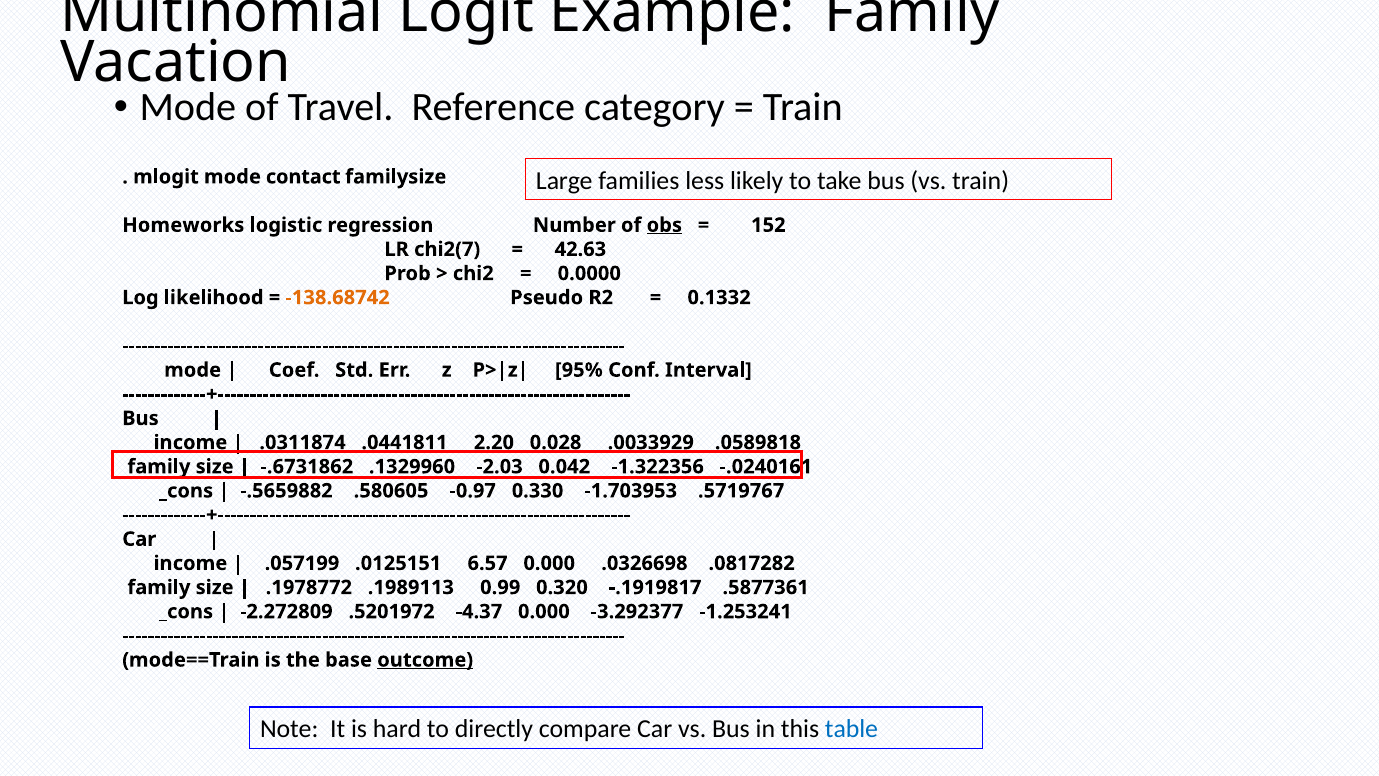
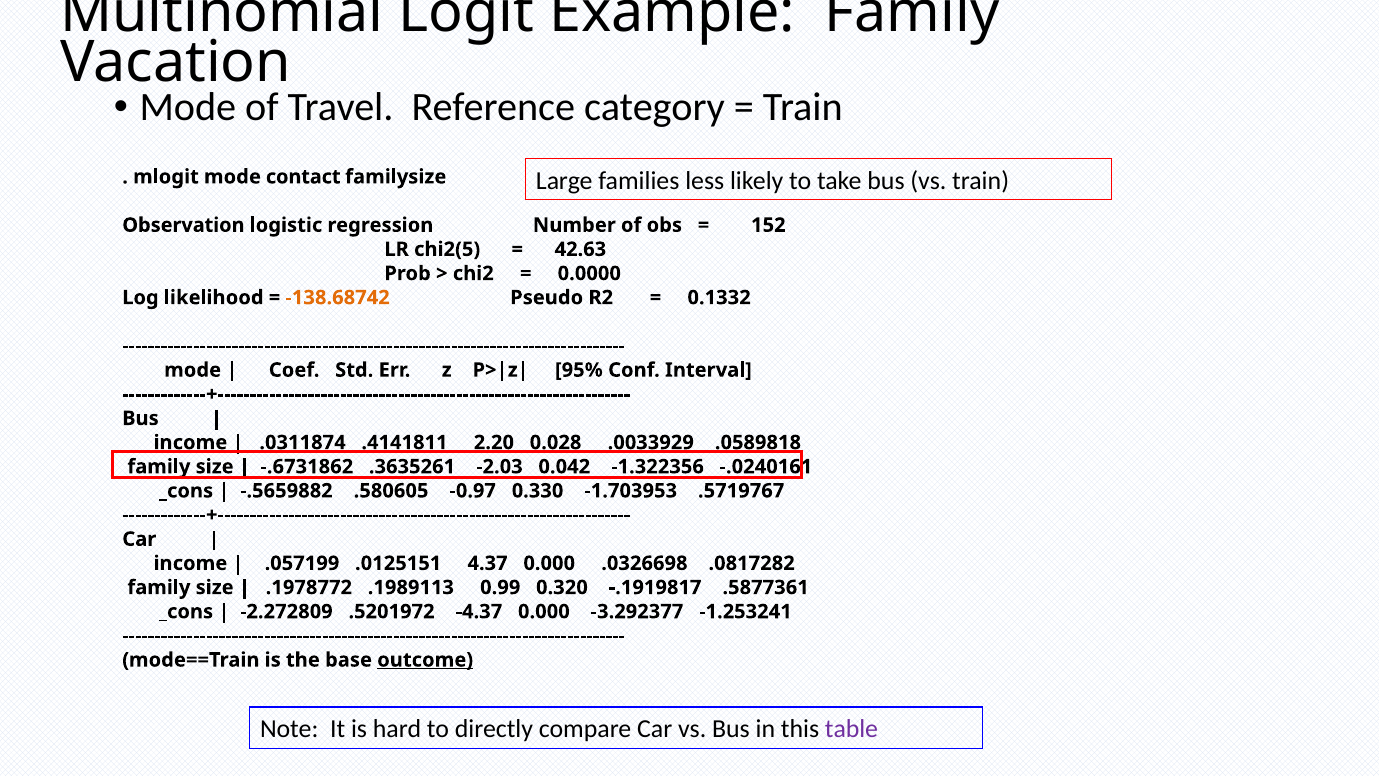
Homeworks: Homeworks -> Observation
obs underline: present -> none
chi2(7: chi2(7 -> chi2(5
.0441811: .0441811 -> .4141811
.1329960: .1329960 -> .3635261
6.57: 6.57 -> 4.37
table colour: blue -> purple
